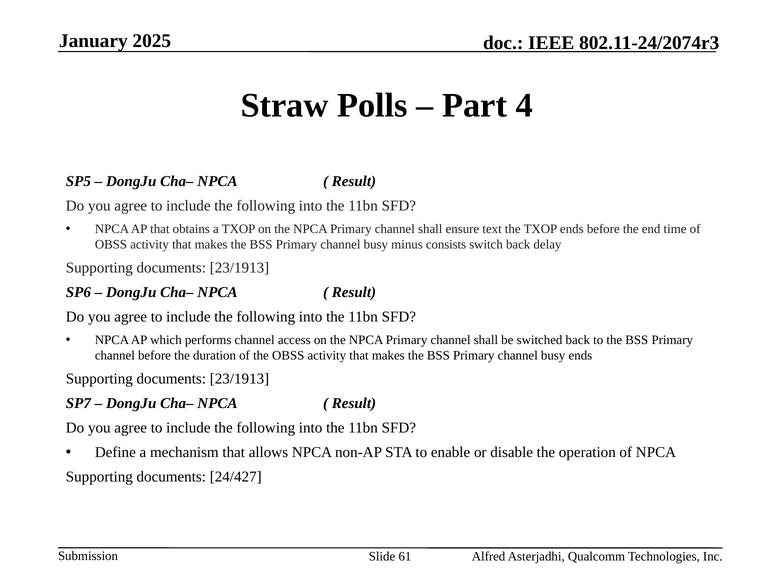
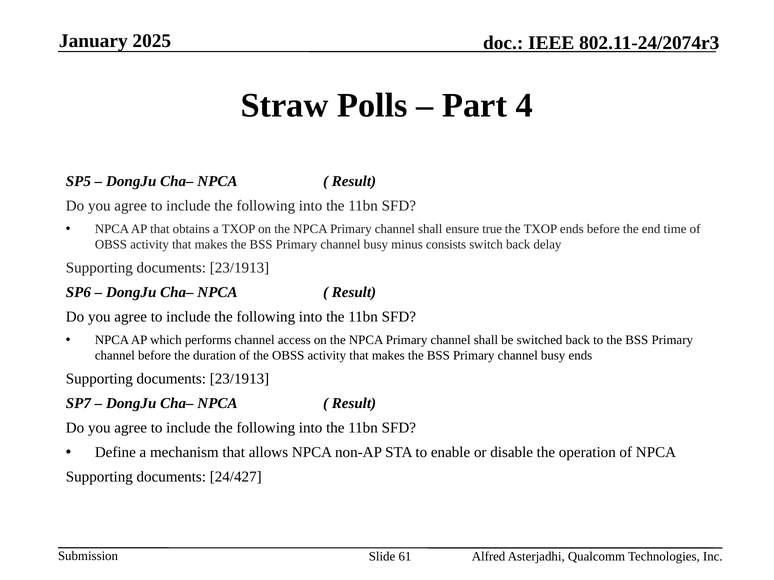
text: text -> true
